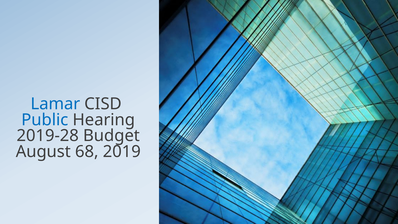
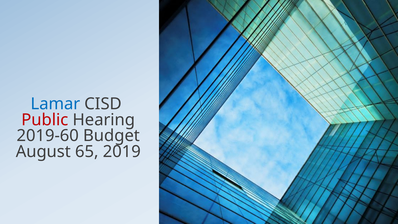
Public colour: blue -> red
2019-28: 2019-28 -> 2019-60
68: 68 -> 65
